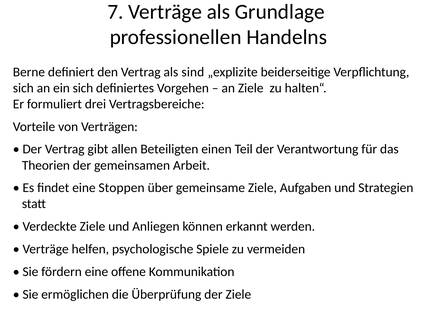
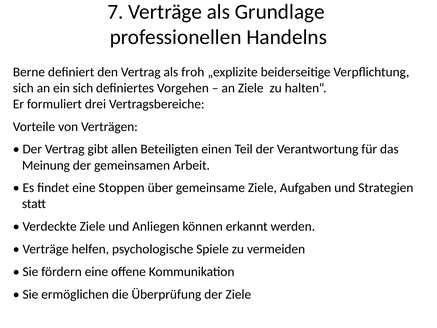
sind: sind -> froh
Theorien: Theorien -> Meinung
